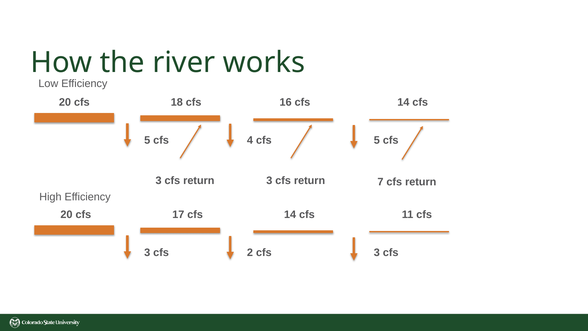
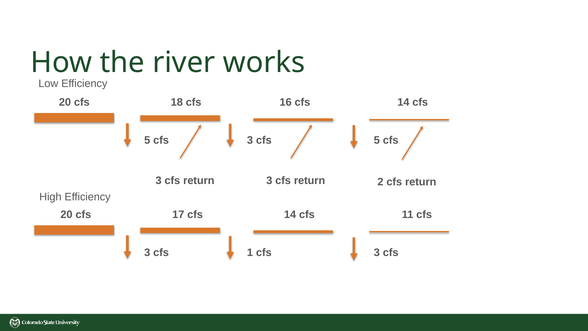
4 at (250, 140): 4 -> 3
7: 7 -> 2
2: 2 -> 1
